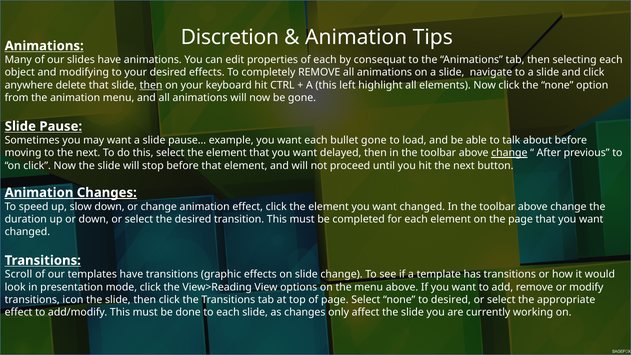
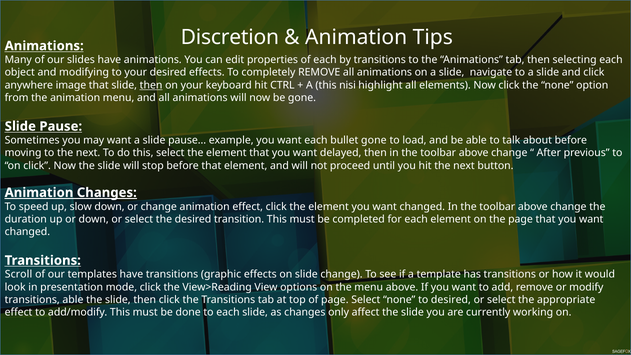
by consequat: consequat -> transitions
delete: delete -> image
left: left -> nisi
change at (509, 153) underline: present -> none
transitions icon: icon -> able
